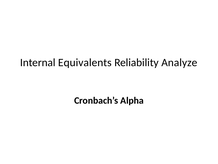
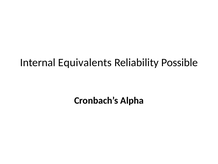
Analyze: Analyze -> Possible
